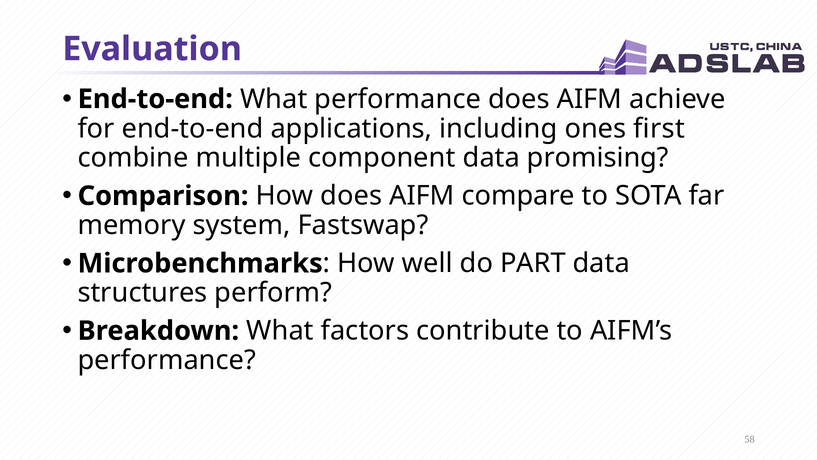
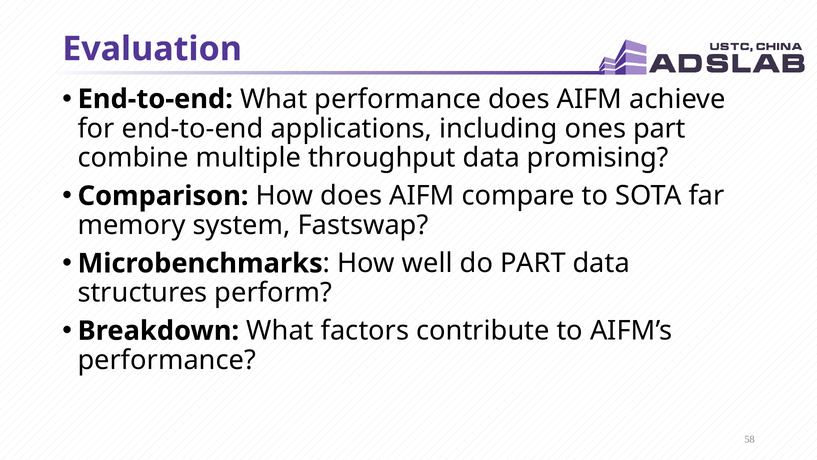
ones first: first -> part
component: component -> throughput
